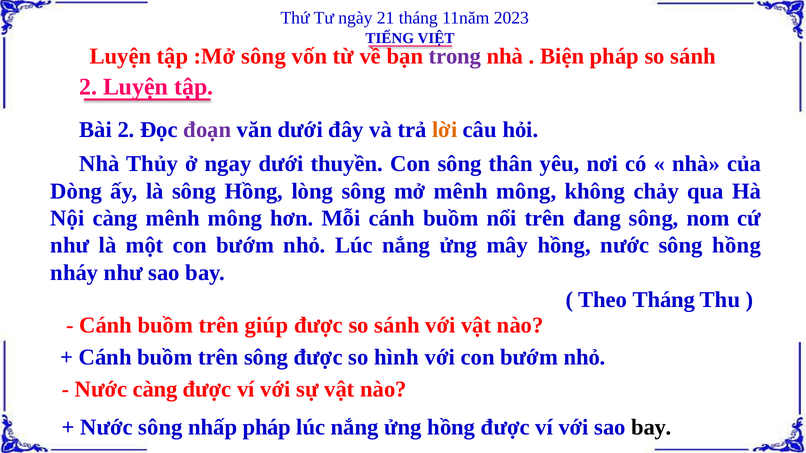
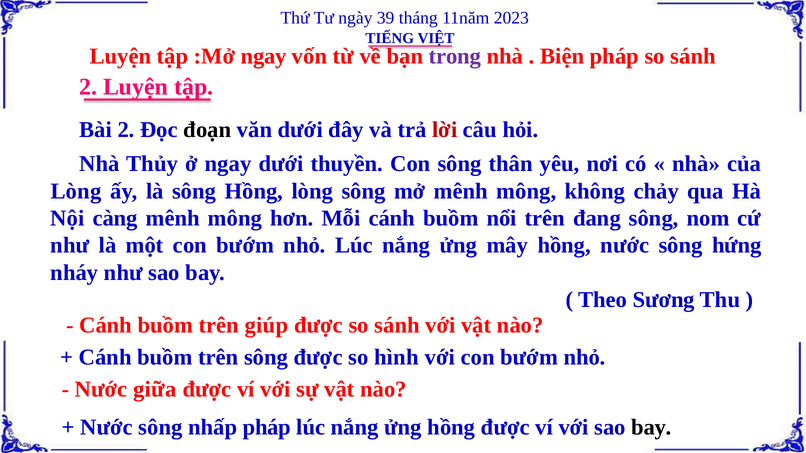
21: 21 -> 39
:Mở sông: sông -> ngay
đoạn colour: purple -> black
lời colour: orange -> red
Dòng at (76, 191): Dòng -> Lòng
nước sông hồng: hồng -> hứng
Theo Tháng: Tháng -> Sương
Nước càng: càng -> giữa
